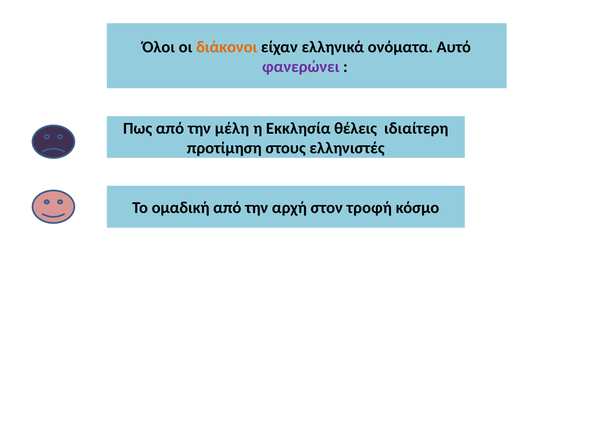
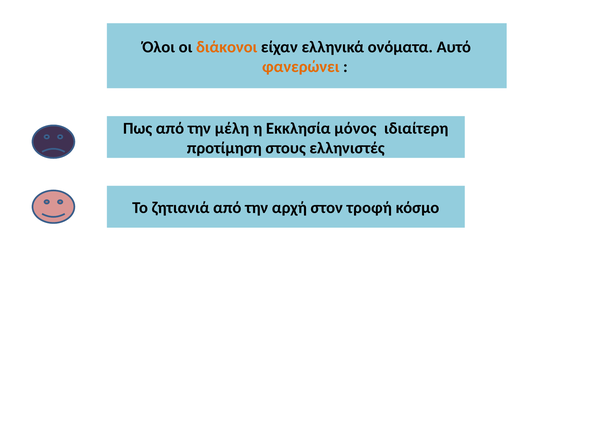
φανερώνει colour: purple -> orange
θέλεις: θέλεις -> μόνος
ομαδική: ομαδική -> ζητιανιά
